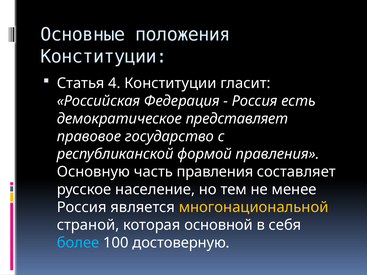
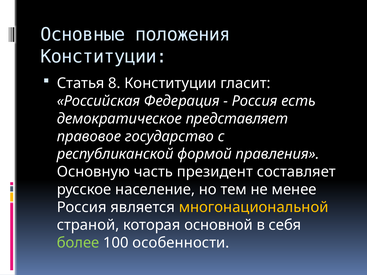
4: 4 -> 8
часть правления: правления -> президент
более colour: light blue -> light green
достоверную: достоверную -> особенности
